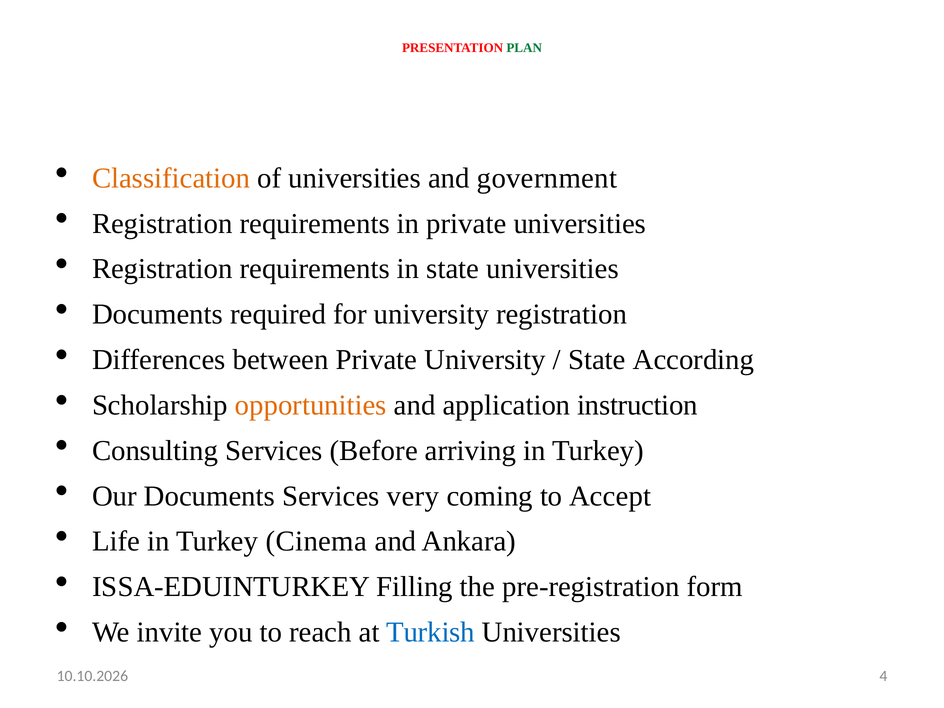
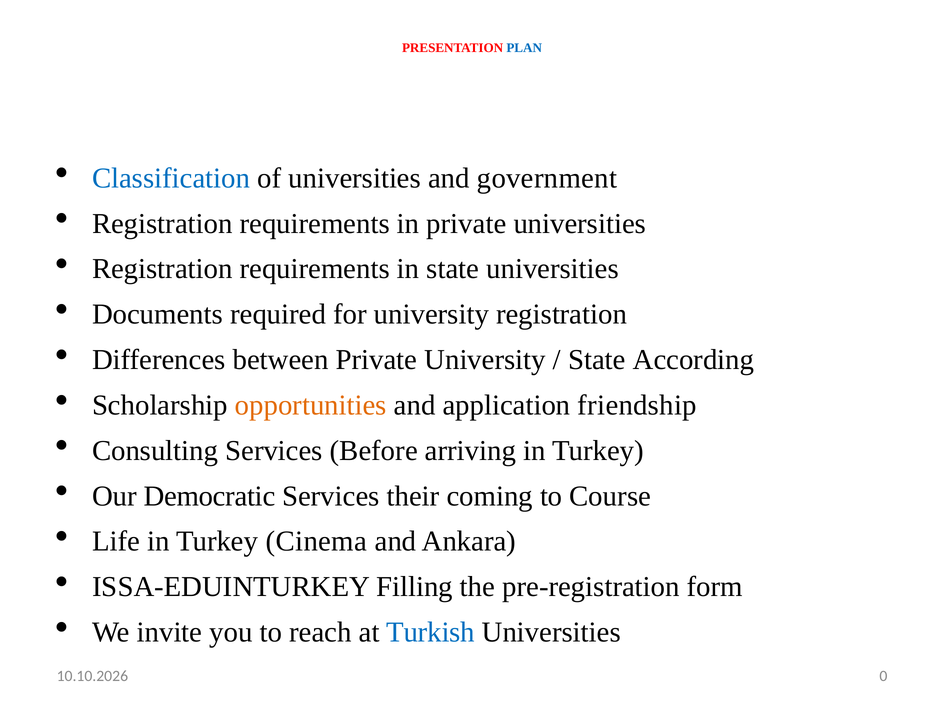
PLAN colour: green -> blue
Classification colour: orange -> blue
instruction: instruction -> friendship
Our Documents: Documents -> Democratic
very: very -> their
Accept: Accept -> Course
4: 4 -> 0
